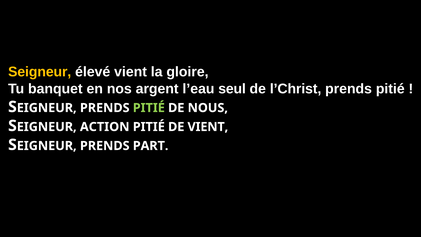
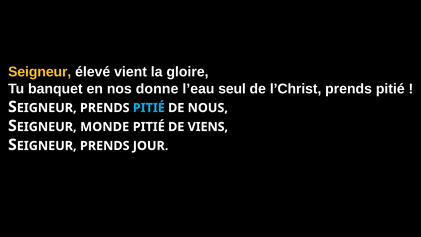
argent: argent -> donne
PITIÉ at (149, 108) colour: light green -> light blue
ACTION: ACTION -> MONDE
DE VIENT: VIENT -> VIENS
PART: PART -> JOUR
